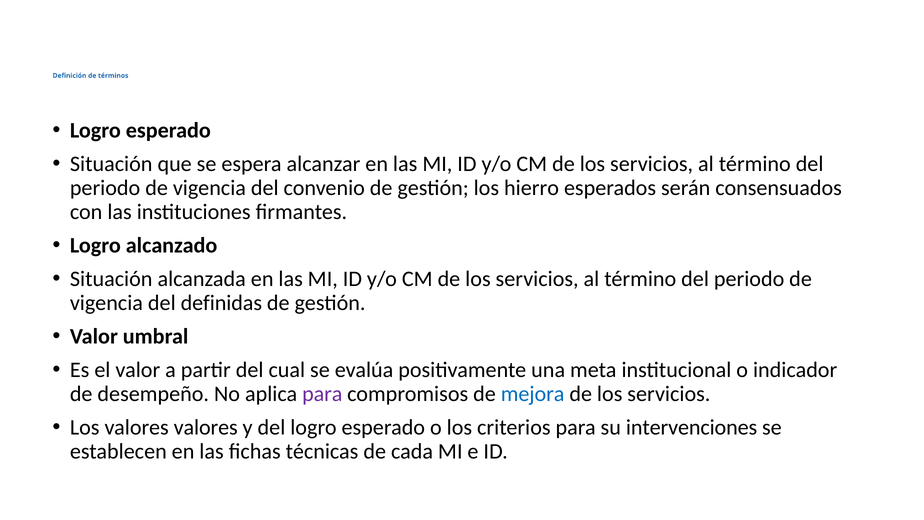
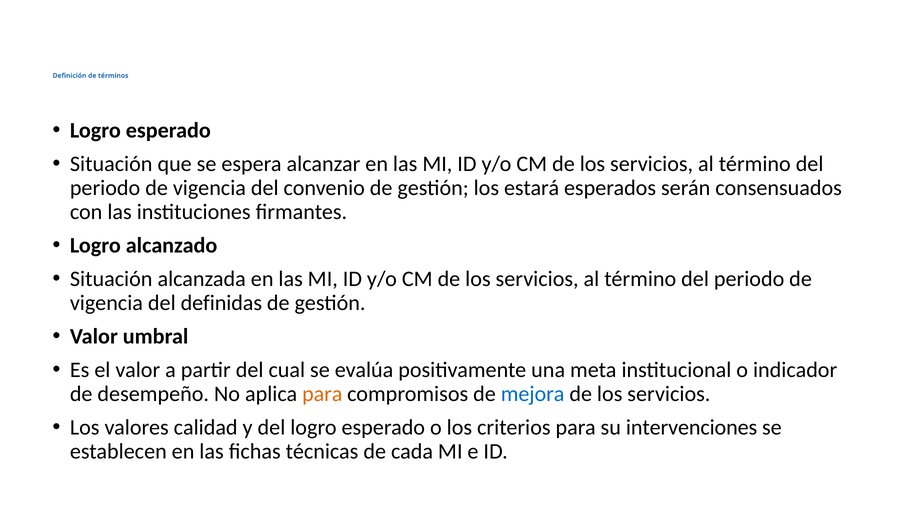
hierro: hierro -> estará
para at (322, 394) colour: purple -> orange
valores valores: valores -> calidad
